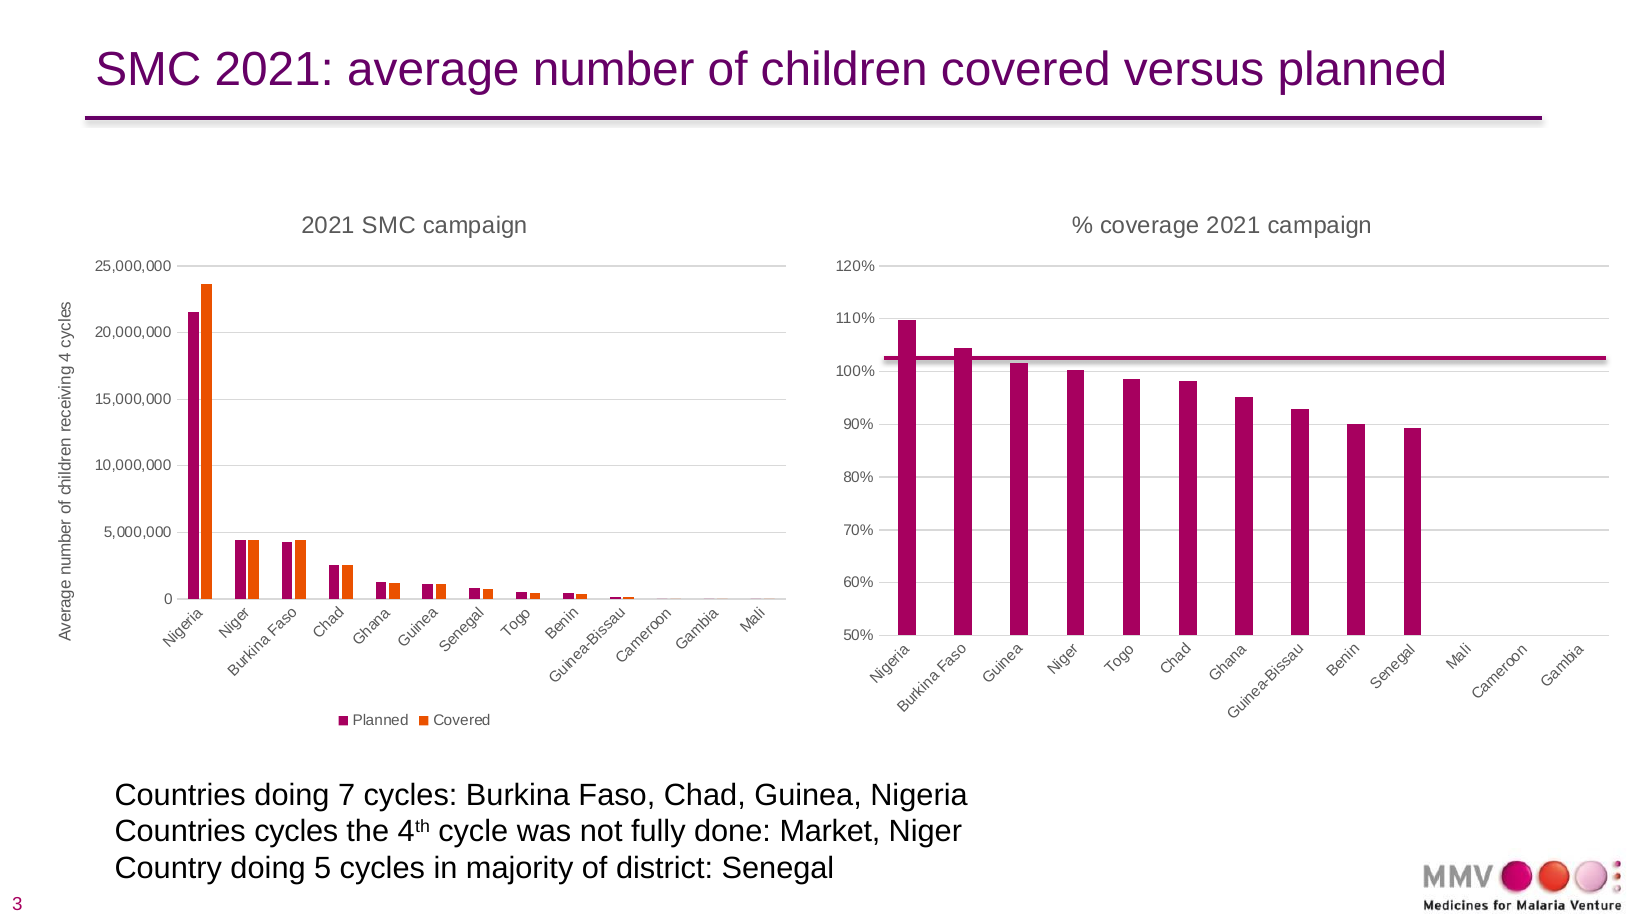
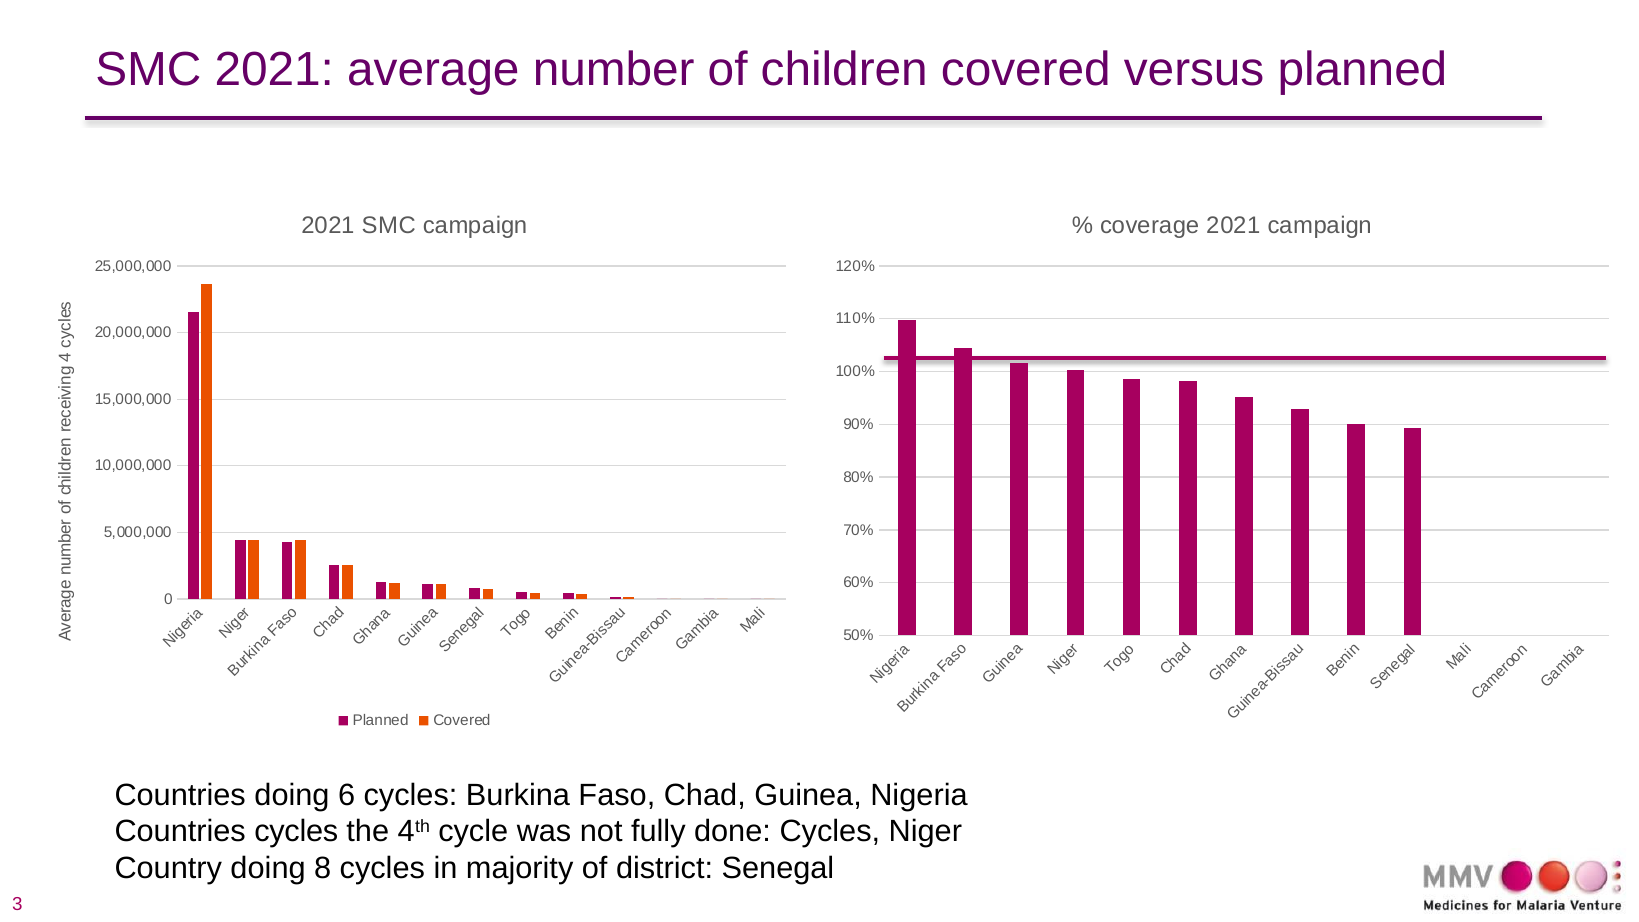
7: 7 -> 6
done Market: Market -> Cycles
5: 5 -> 8
